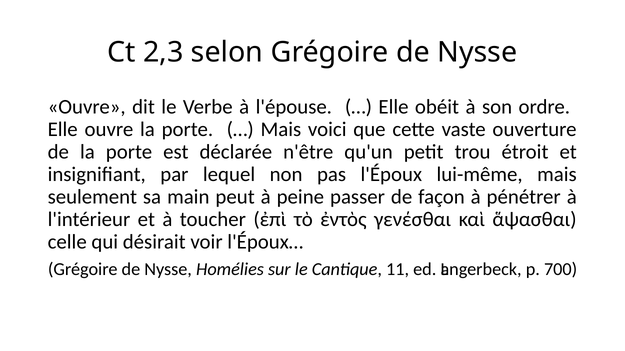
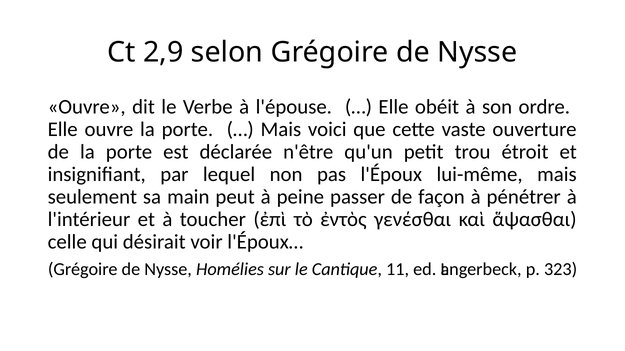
2,3: 2,3 -> 2,9
700: 700 -> 323
